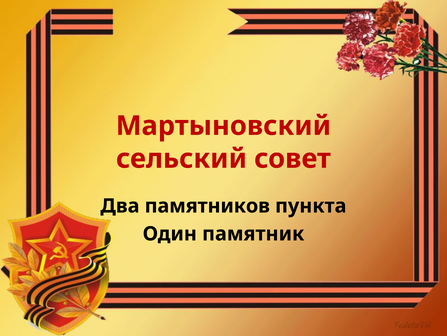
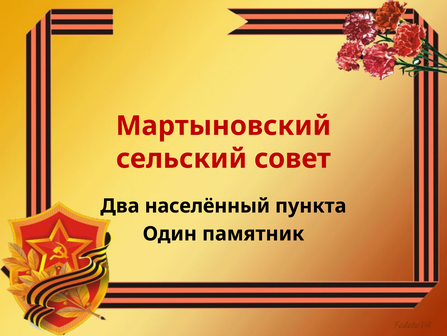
памятников: памятников -> населённый
